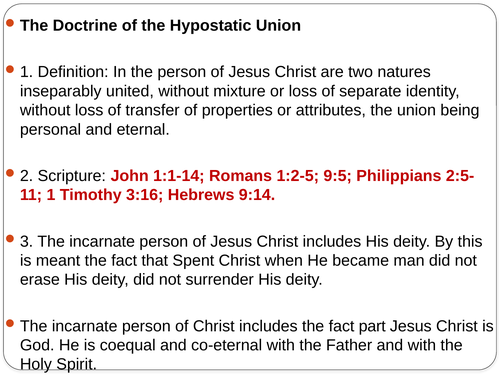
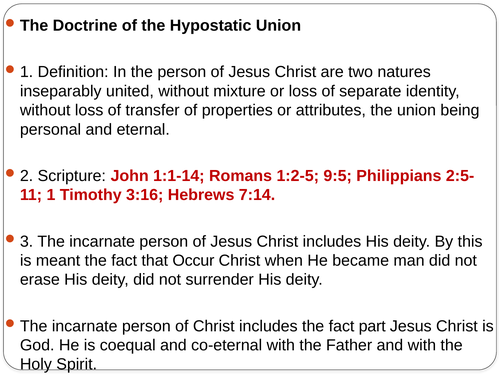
9:14: 9:14 -> 7:14
Spent: Spent -> Occur
